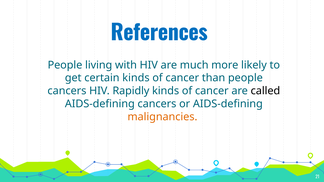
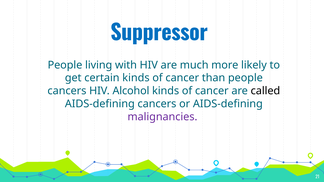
References: References -> Suppressor
Rapidly: Rapidly -> Alcohol
malignancies colour: orange -> purple
